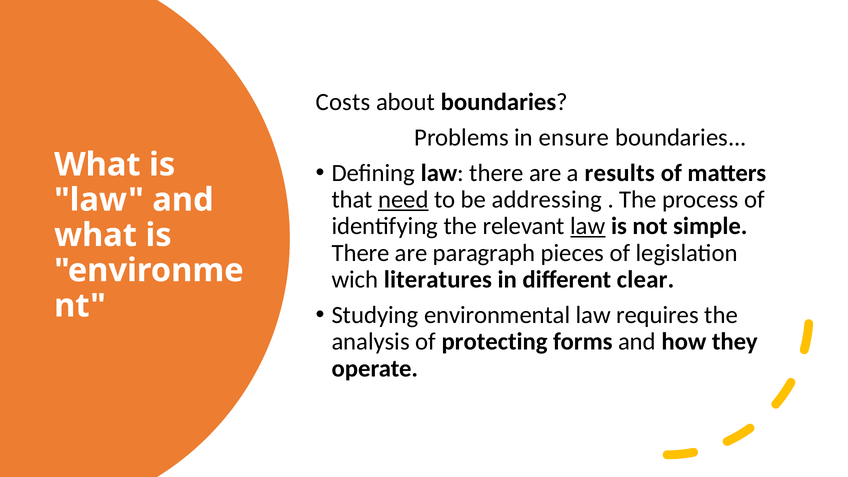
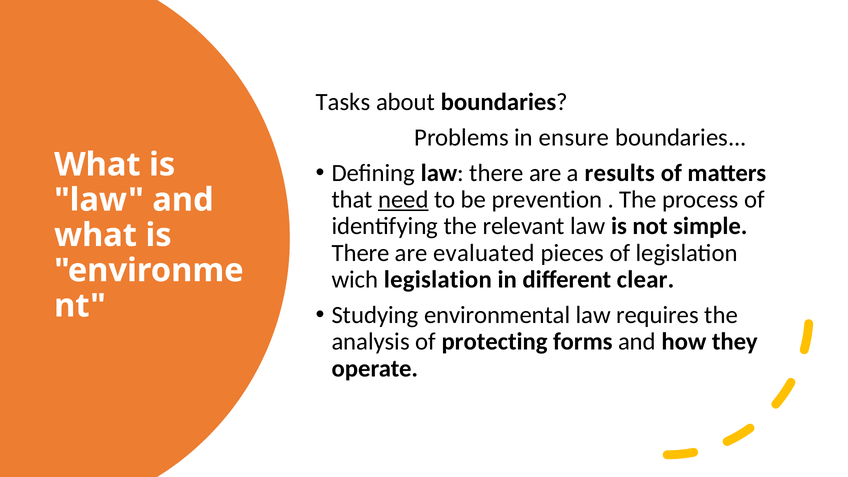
Costs: Costs -> Tasks
addressing: addressing -> prevention
law at (588, 226) underline: present -> none
paragraph: paragraph -> evaluated
wich literatures: literatures -> legislation
